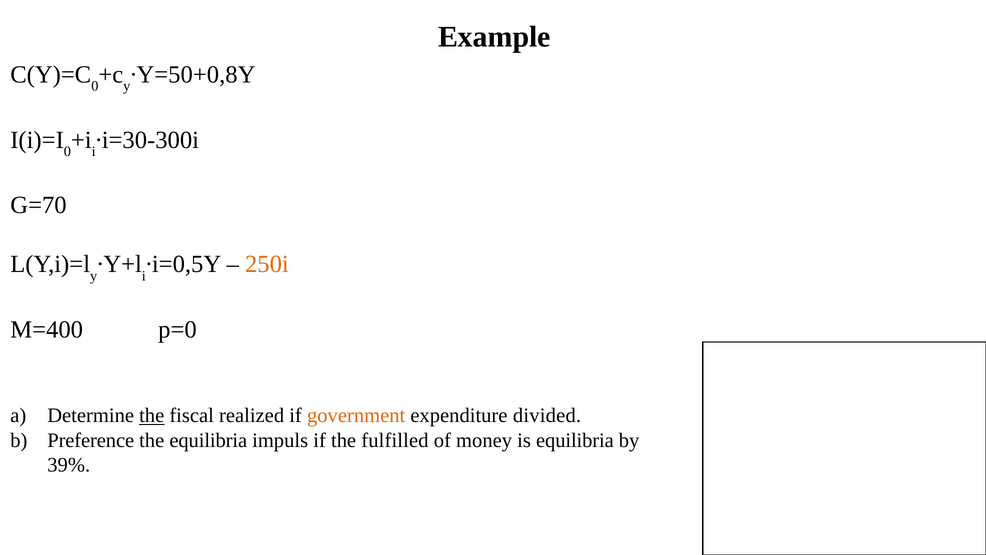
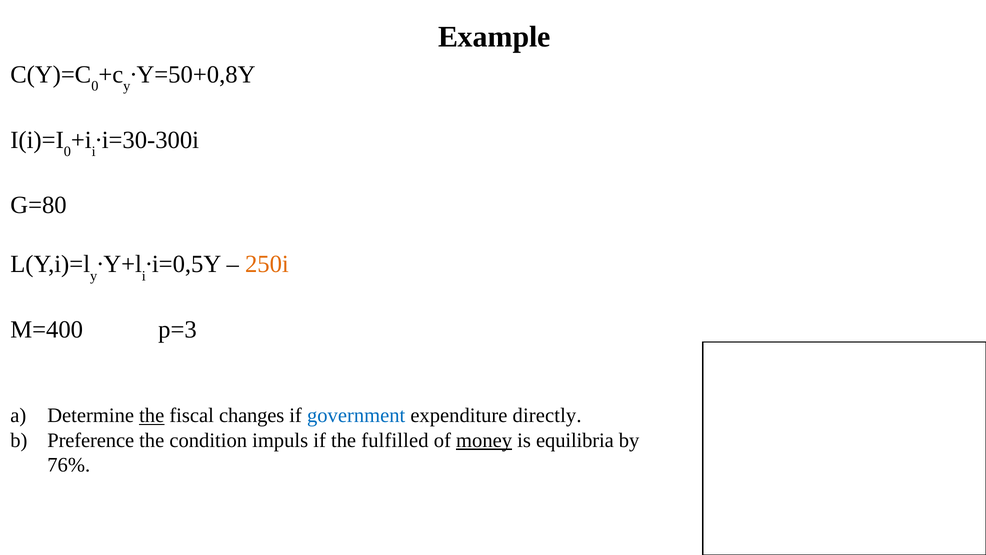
G=70: G=70 -> G=80
p=0: p=0 -> p=3
realized: realized -> changes
government colour: orange -> blue
divided: divided -> directly
the equilibria: equilibria -> condition
money underline: none -> present
39%: 39% -> 76%
